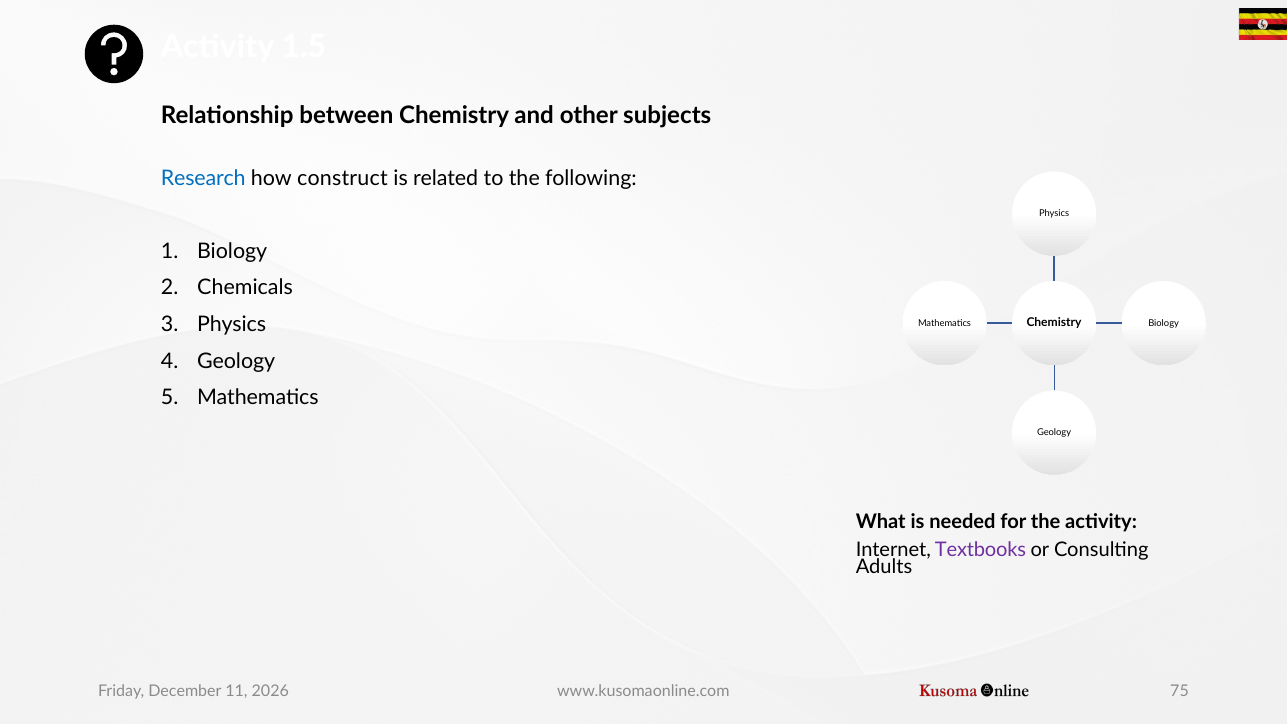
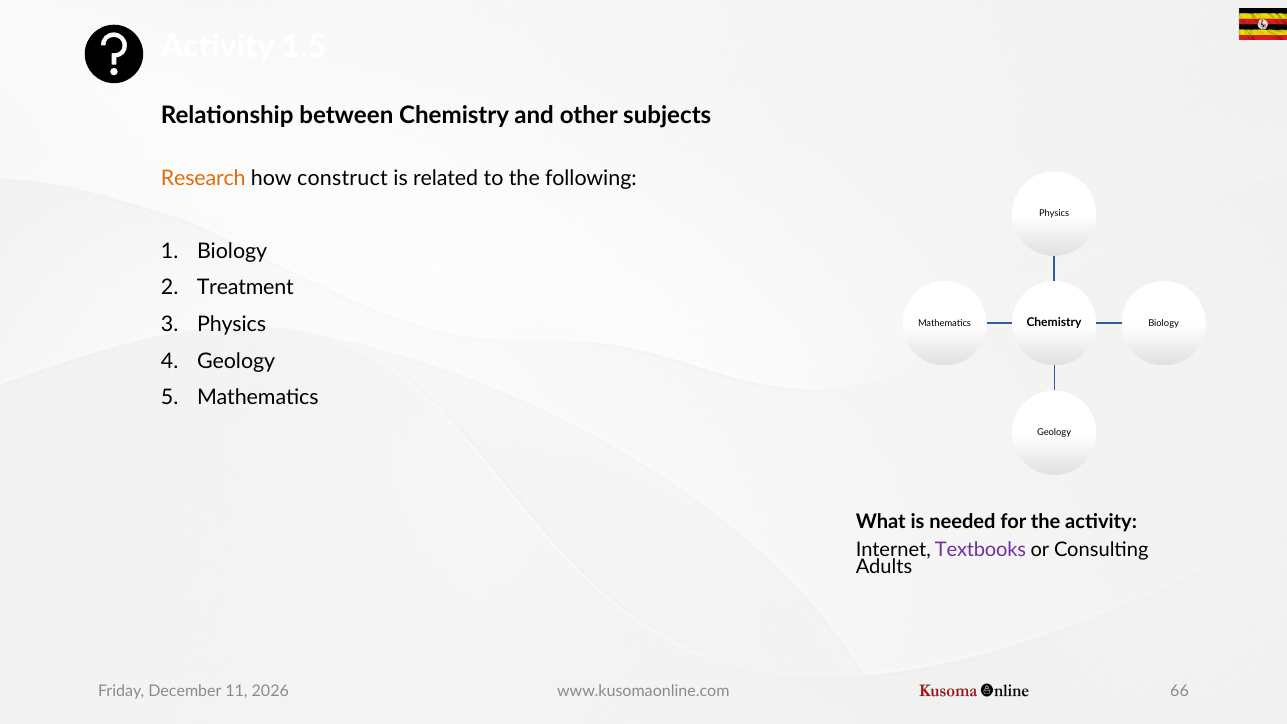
Research colour: blue -> orange
Chemicals: Chemicals -> Treatment
75: 75 -> 66
